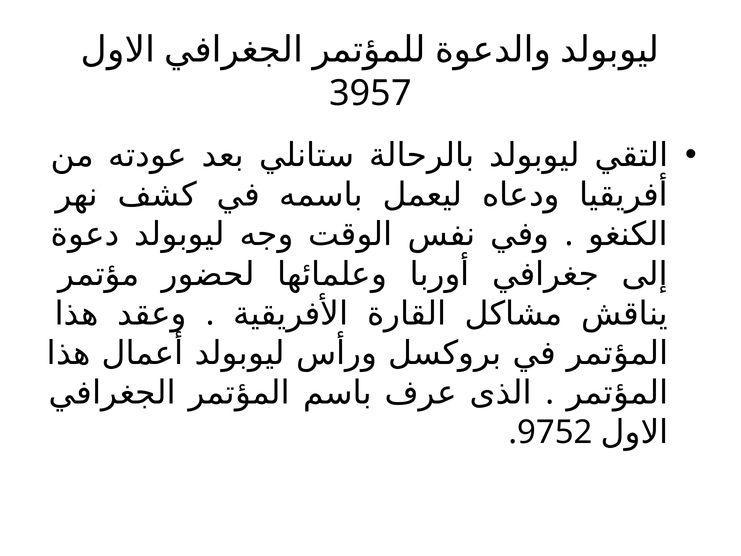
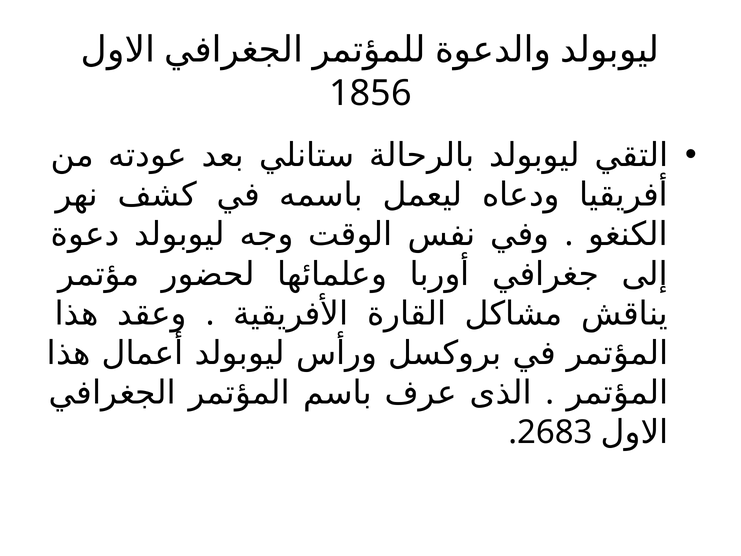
3957: 3957 -> 1856
9752: 9752 -> 2683
